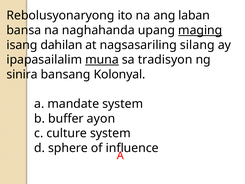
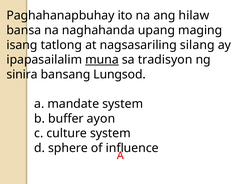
Rebolusyonaryong: Rebolusyonaryong -> Paghahanapbuhay
laban: laban -> hilaw
maging underline: present -> none
dahilan: dahilan -> tatlong
Kolonyal: Kolonyal -> Lungsod
